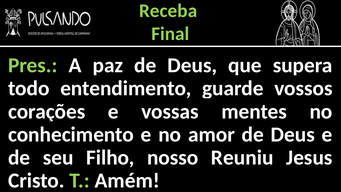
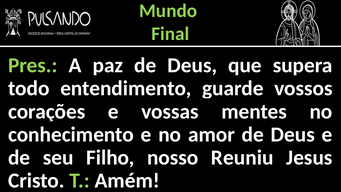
Receba: Receba -> Mundo
